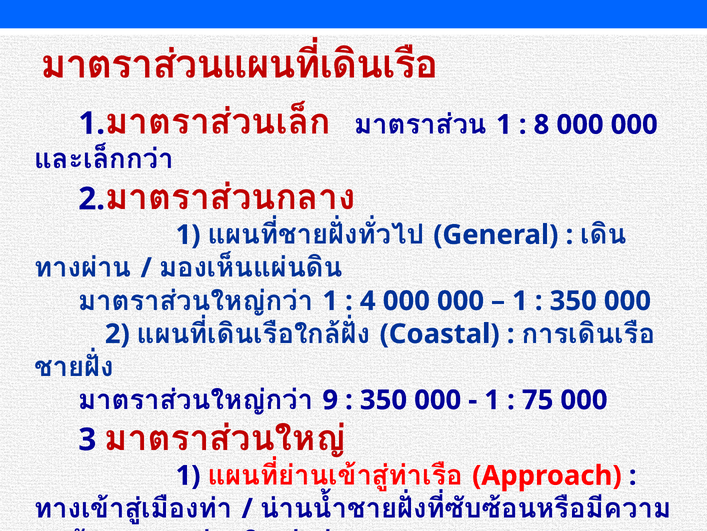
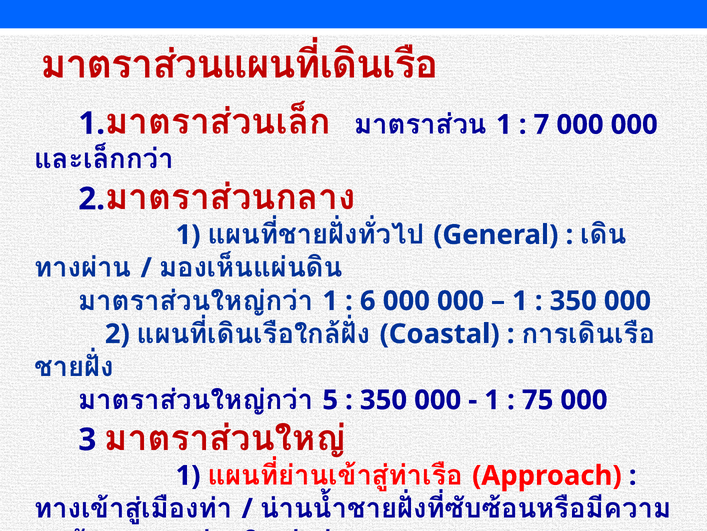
8: 8 -> 7
4: 4 -> 6
9: 9 -> 5
